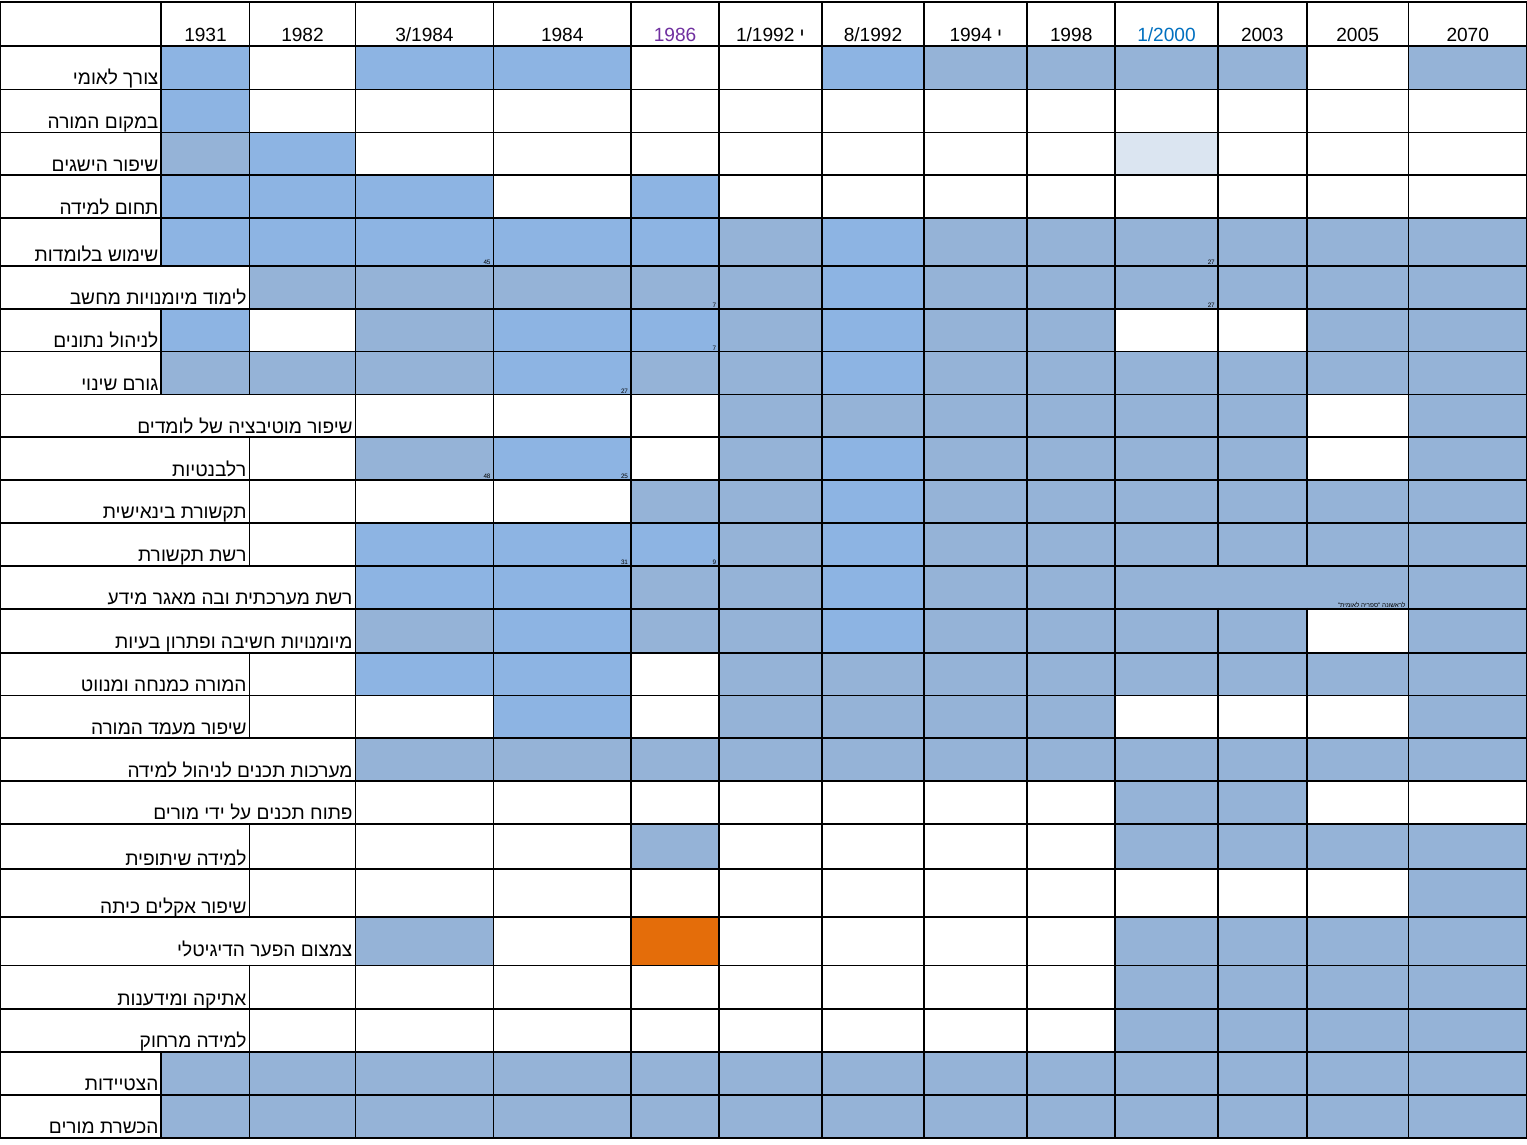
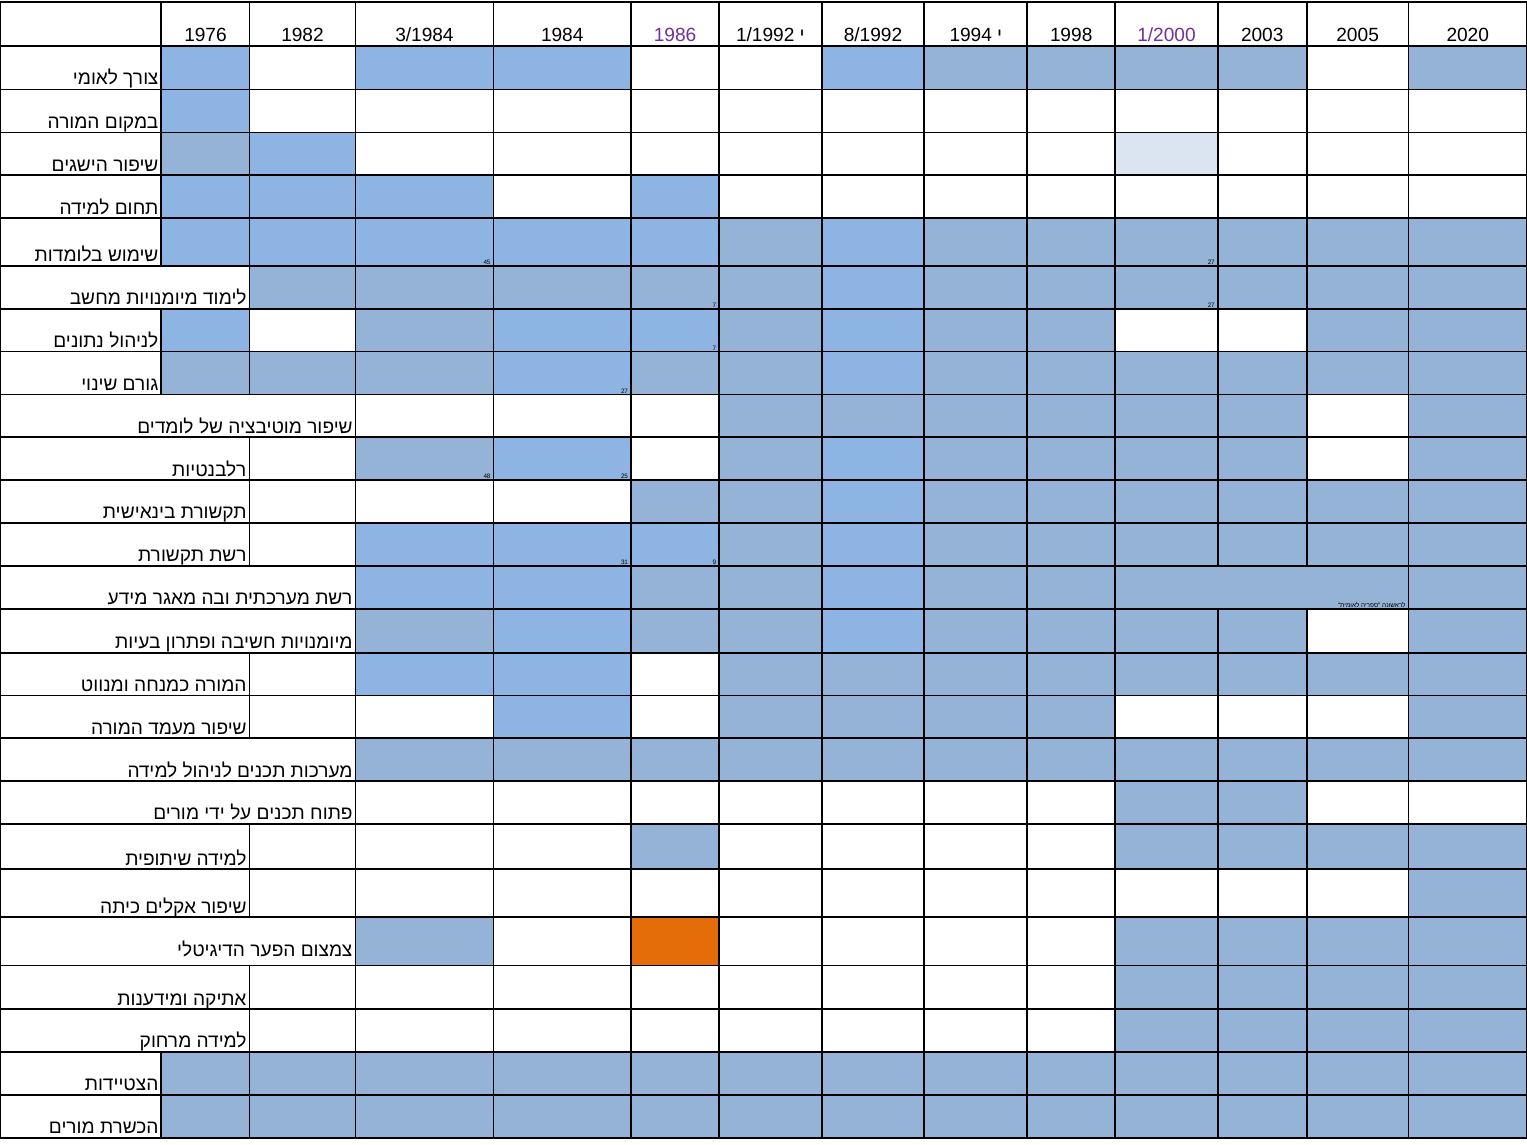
1931: 1931 -> 1976
1/2000 colour: blue -> purple
2070: 2070 -> 2020
